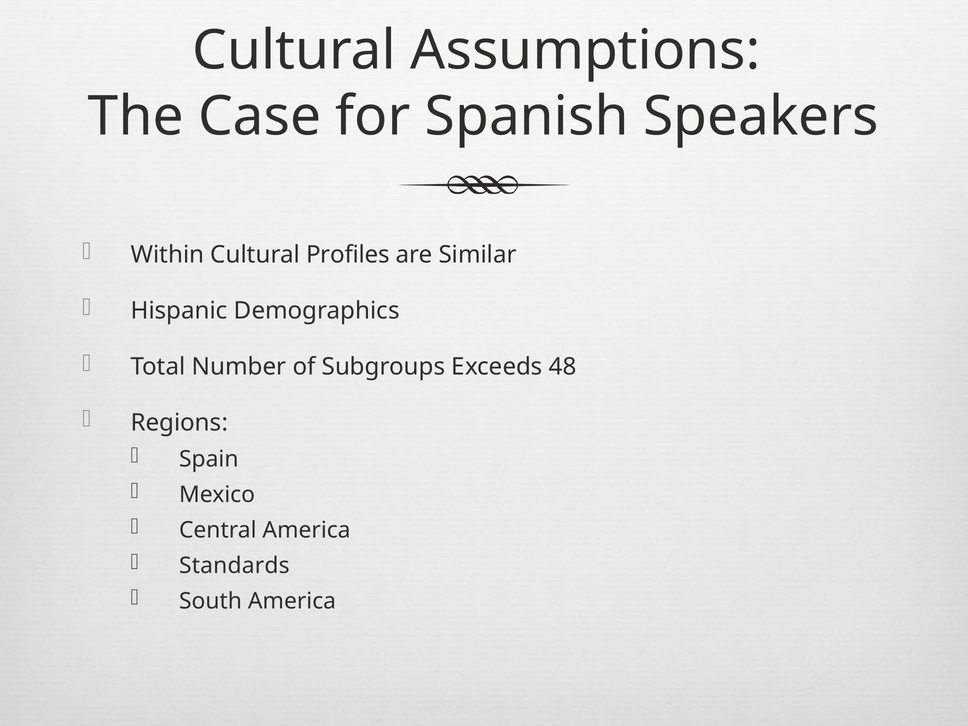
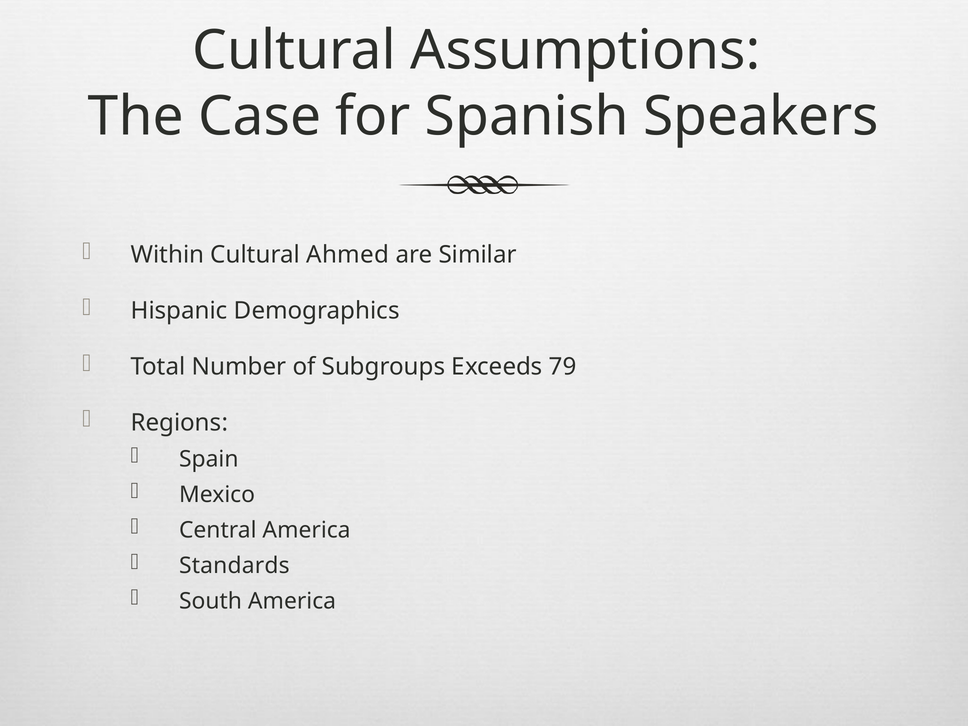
Profiles: Profiles -> Ahmed
48: 48 -> 79
